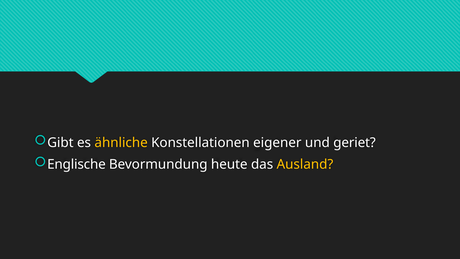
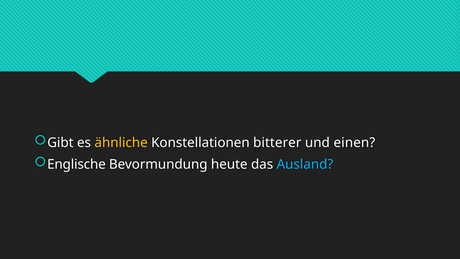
eigener: eigener -> bitterer
geriet: geriet -> einen
Ausland colour: yellow -> light blue
